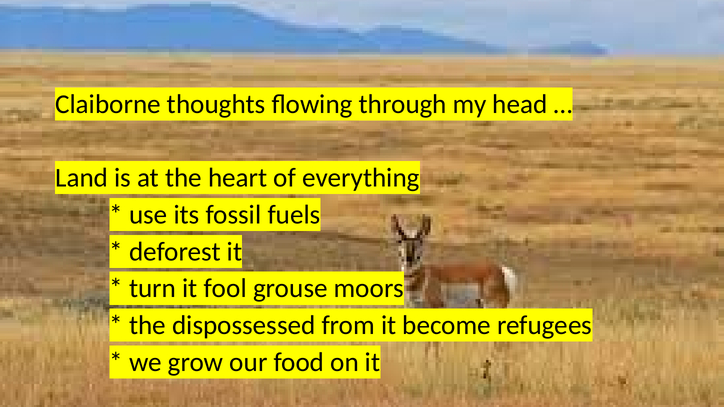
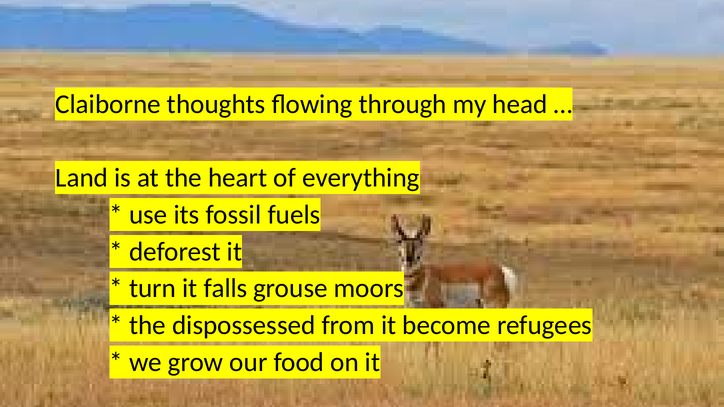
fool: fool -> falls
